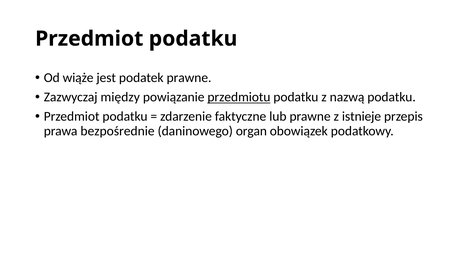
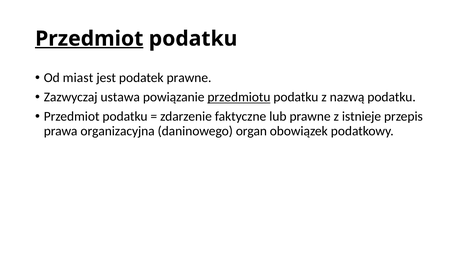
Przedmiot at (89, 39) underline: none -> present
wiąże: wiąże -> miast
między: między -> ustawa
bezpośrednie: bezpośrednie -> organizacyjna
